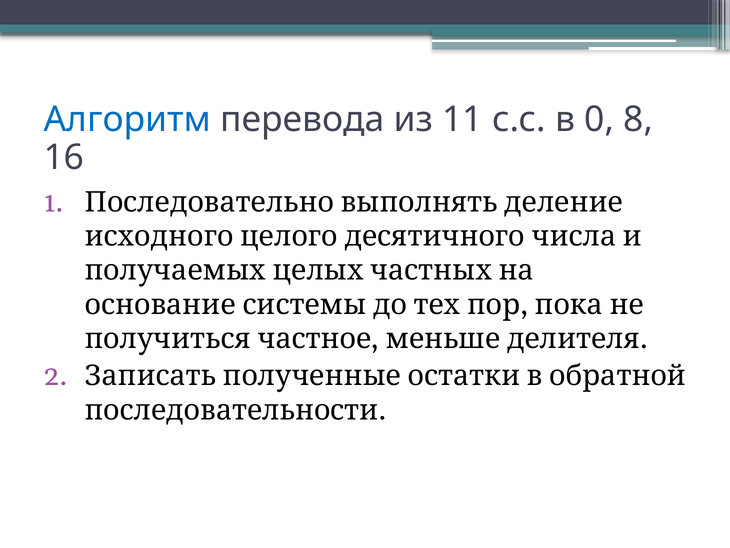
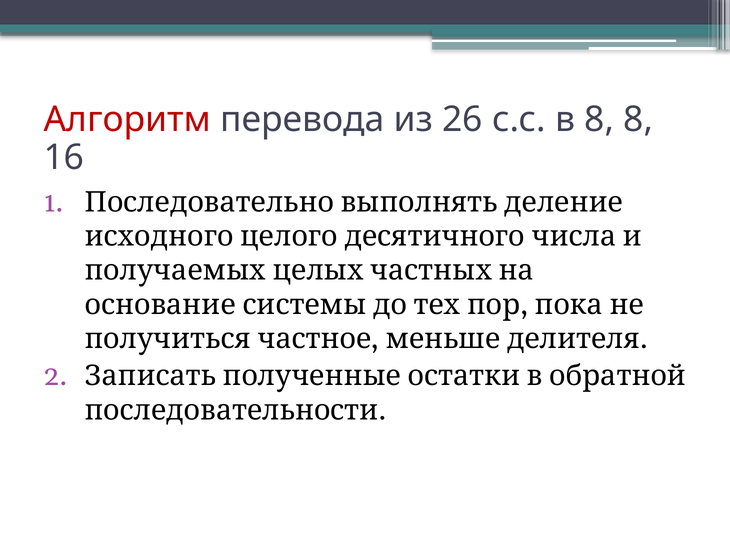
Алгоритм colour: blue -> red
11: 11 -> 26
в 0: 0 -> 8
